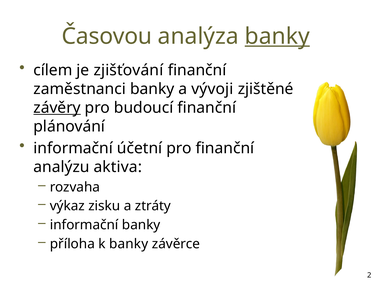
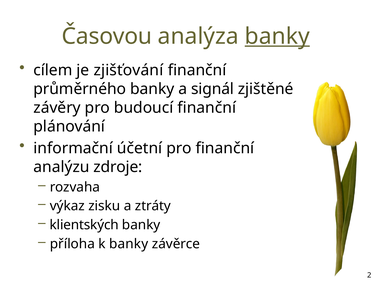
zaměstnanci: zaměstnanci -> průměrného
vývoji: vývoji -> signál
závěry underline: present -> none
aktiva: aktiva -> zdroje
informační at (84, 225): informační -> klientských
